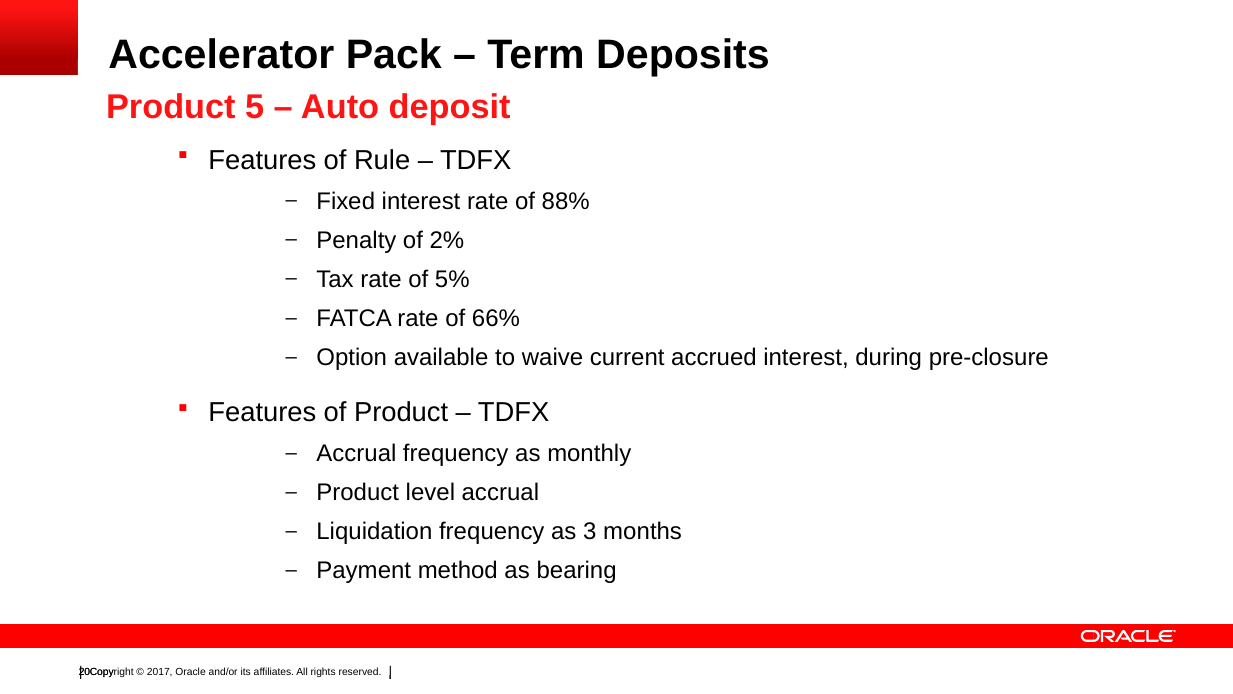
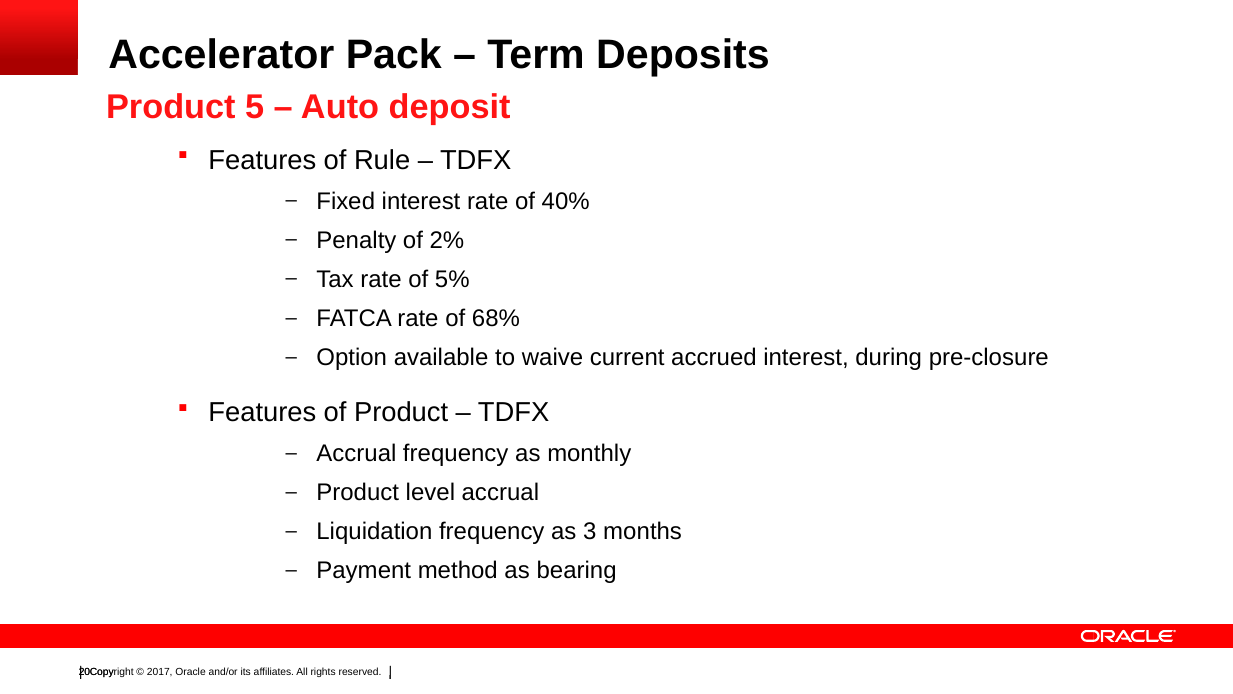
88%: 88% -> 40%
66%: 66% -> 68%
